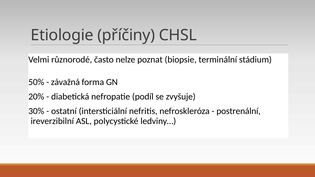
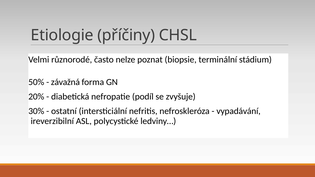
postrenální: postrenální -> vypadávání
